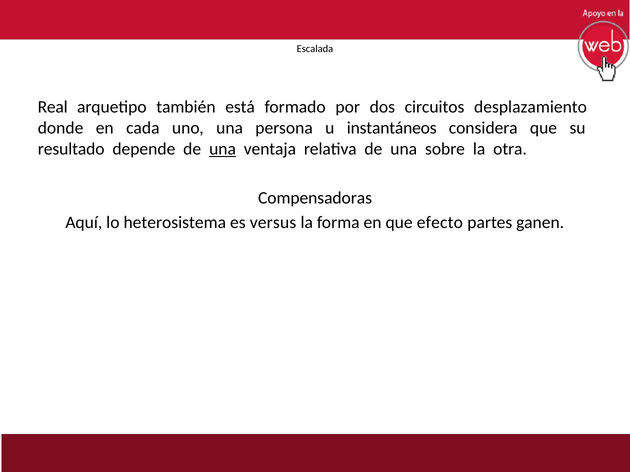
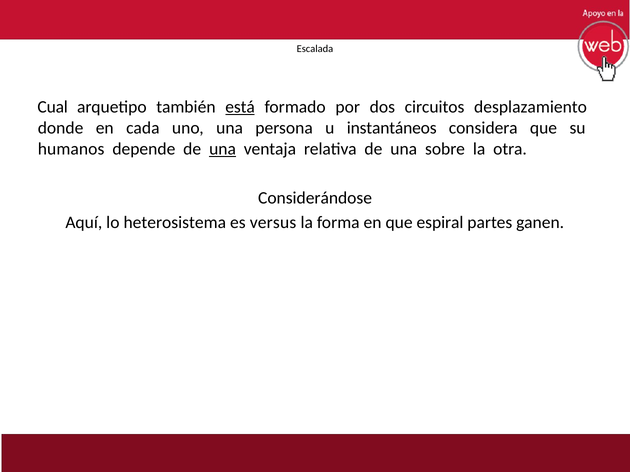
Real: Real -> Cual
está underline: none -> present
resultado: resultado -> humanos
Compensadoras: Compensadoras -> Considerándose
efecto: efecto -> espiral
